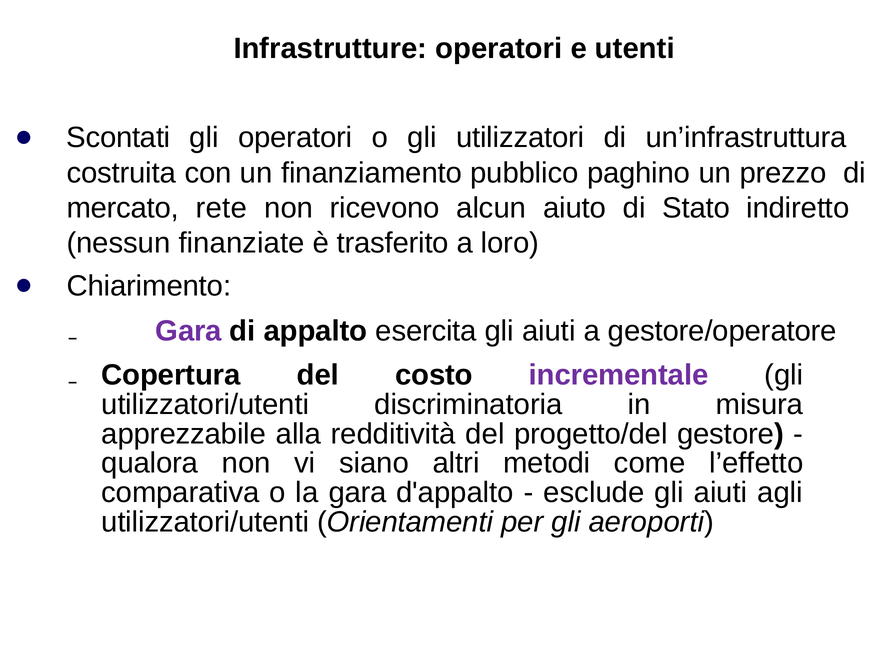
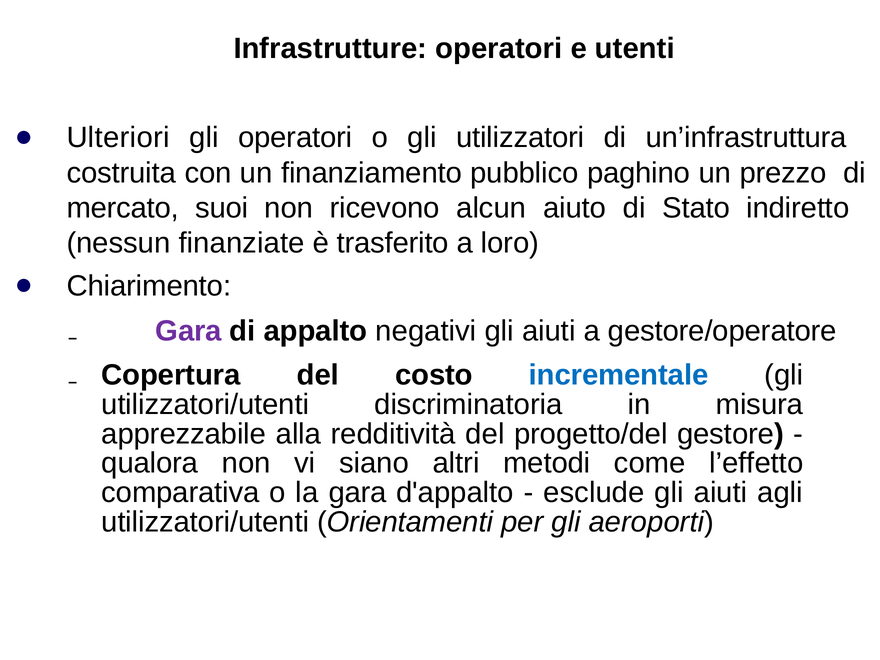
Scontati: Scontati -> Ulteriori
rete: rete -> suoi
esercita: esercita -> negativi
incrementale colour: purple -> blue
